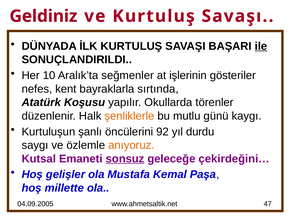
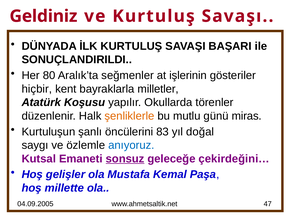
ile underline: present -> none
10: 10 -> 80
nefes: nefes -> hiçbir
sırtında: sırtında -> milletler
kaygı: kaygı -> miras
92: 92 -> 83
durdu: durdu -> doğal
anıyoruz colour: orange -> blue
